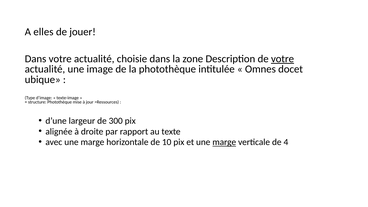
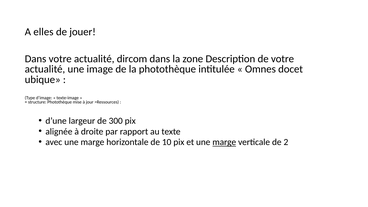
choisie: choisie -> dircom
votre at (282, 59) underline: present -> none
4: 4 -> 2
